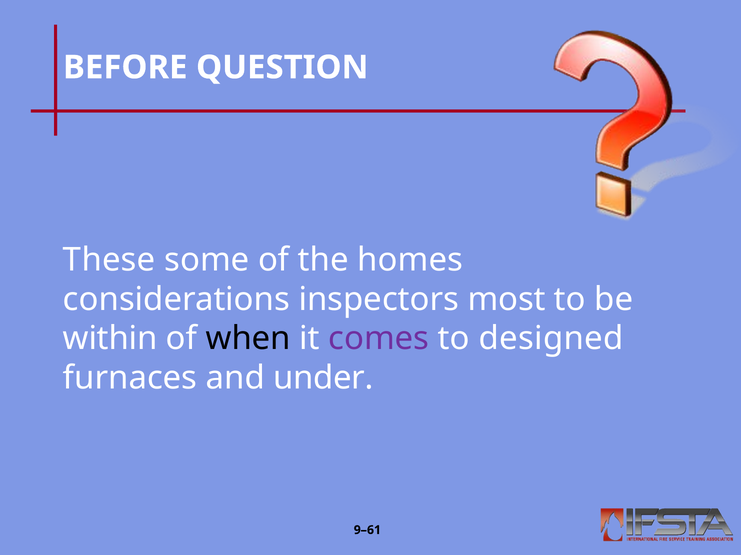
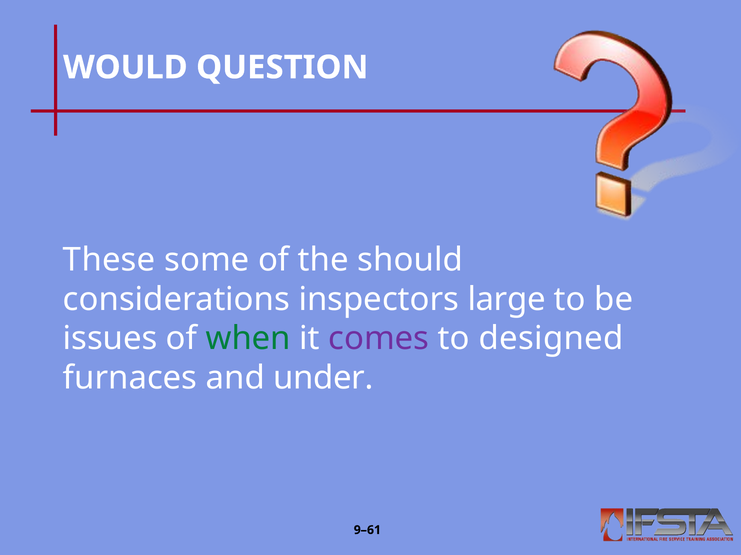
BEFORE: BEFORE -> WOULD
homes: homes -> should
most: most -> large
within: within -> issues
when colour: black -> green
